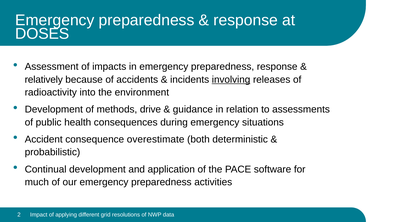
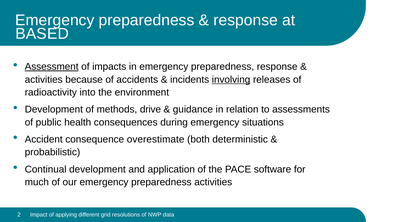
DOSES: DOSES -> BASED
Assessment underline: none -> present
relatively at (44, 80): relatively -> activities
